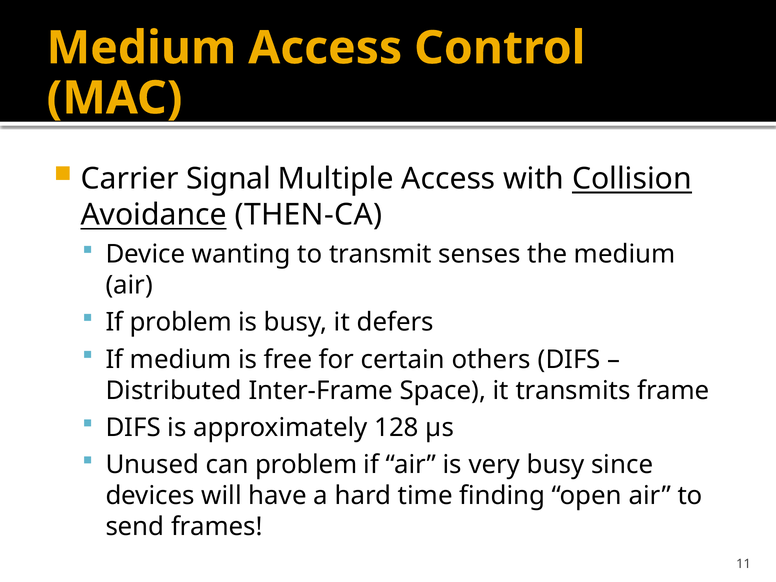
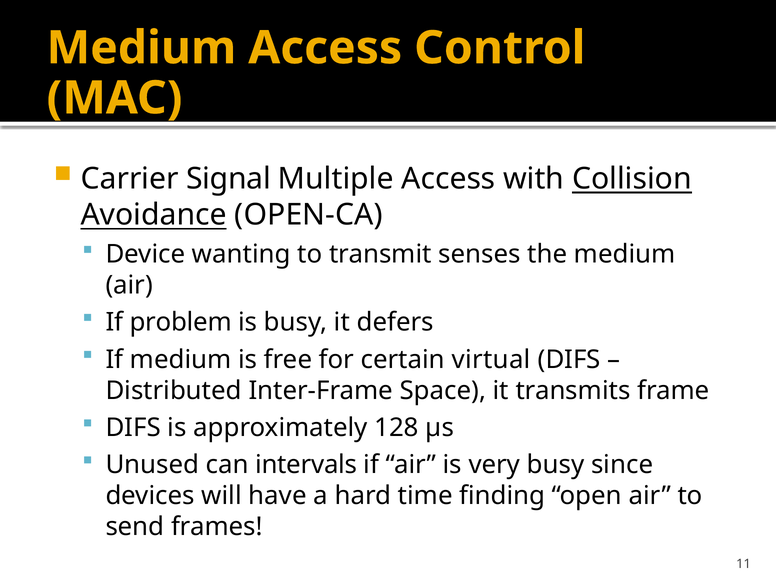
THEN-CA: THEN-CA -> OPEN-CA
others: others -> virtual
can problem: problem -> intervals
